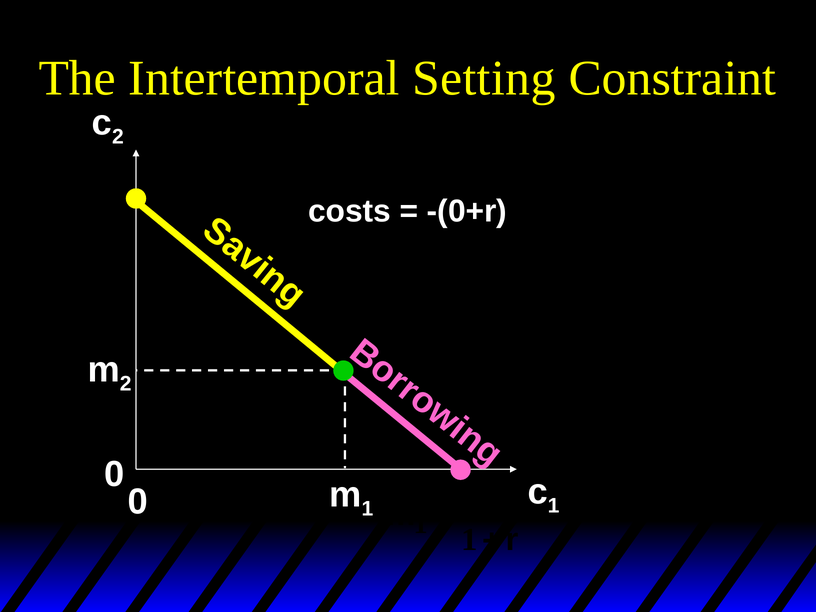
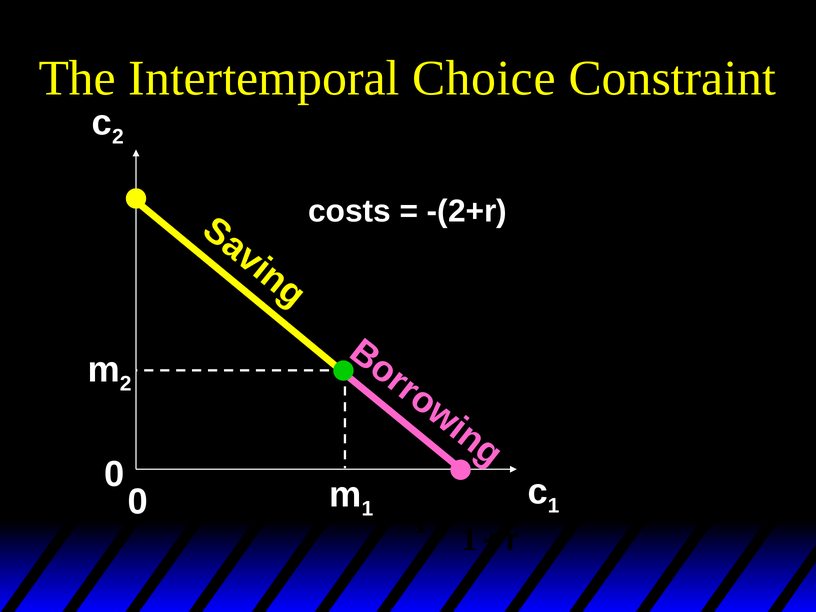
Setting: Setting -> Choice
-(0+r: -(0+r -> -(2+r
